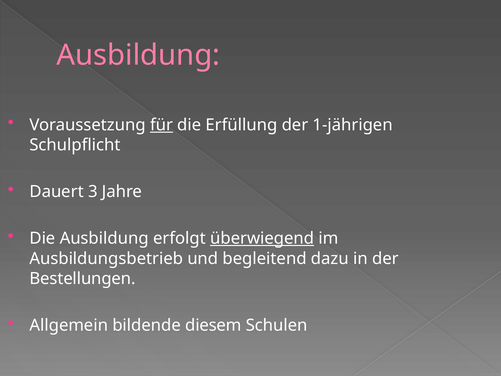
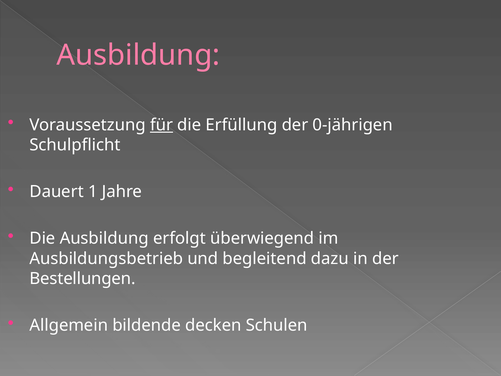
1-jährigen: 1-jährigen -> 0-jährigen
3: 3 -> 1
überwiegend underline: present -> none
diesem: diesem -> decken
